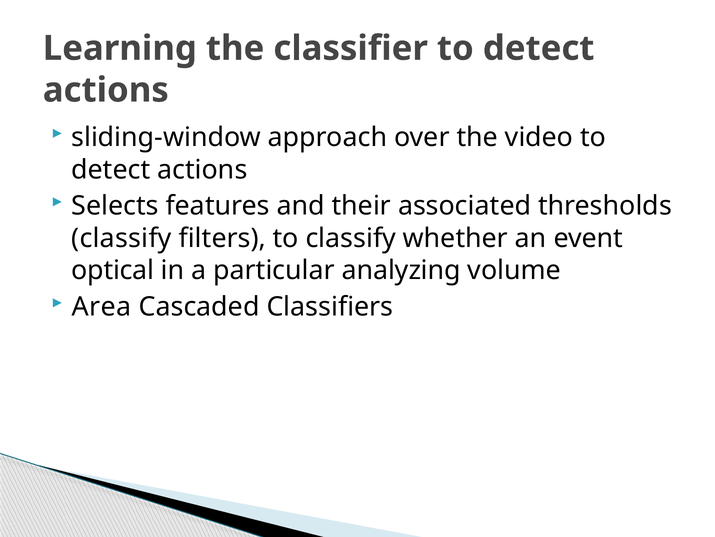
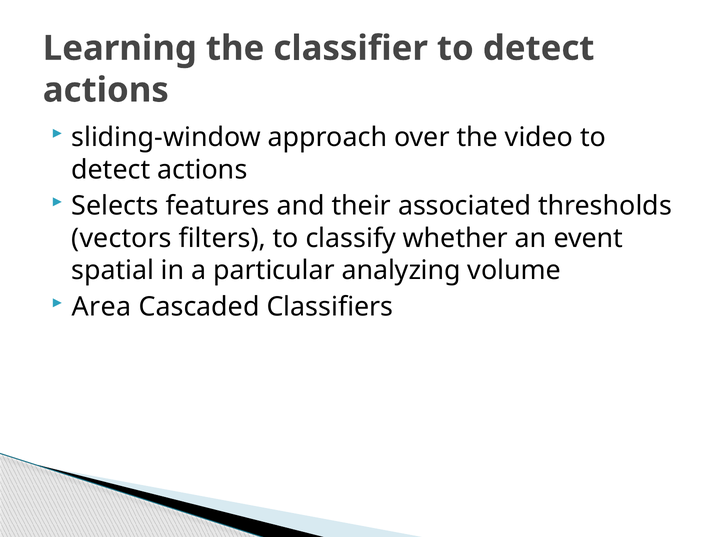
classify at (122, 238): classify -> vectors
optical: optical -> spatial
